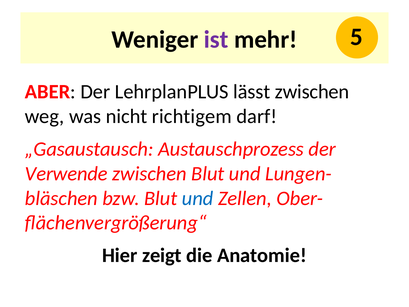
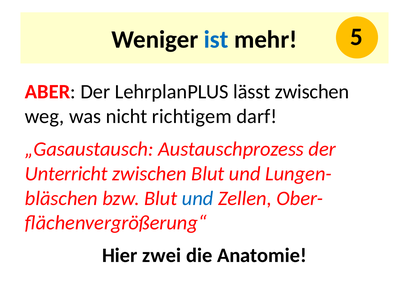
ist colour: purple -> blue
Verwende: Verwende -> Unterricht
zeigt: zeigt -> zwei
